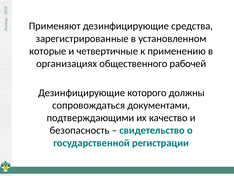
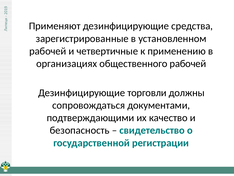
которые at (48, 51): которые -> рабочей
которого: которого -> торговли
